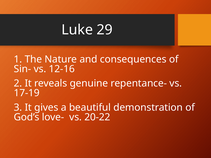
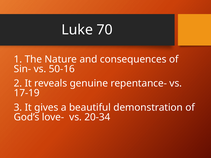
29: 29 -> 70
12-16: 12-16 -> 50-16
20-22: 20-22 -> 20-34
